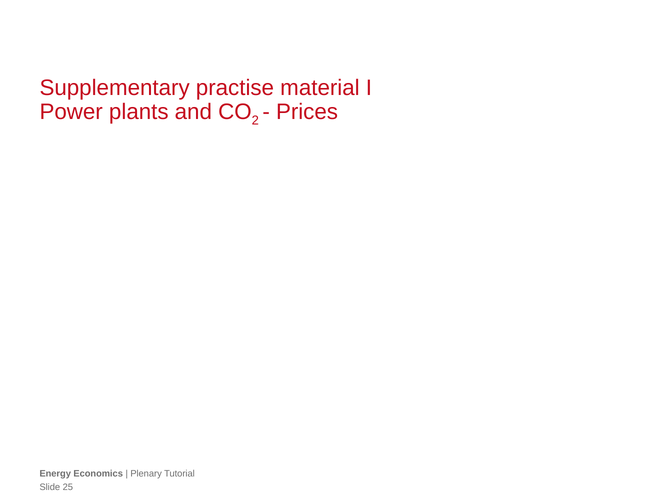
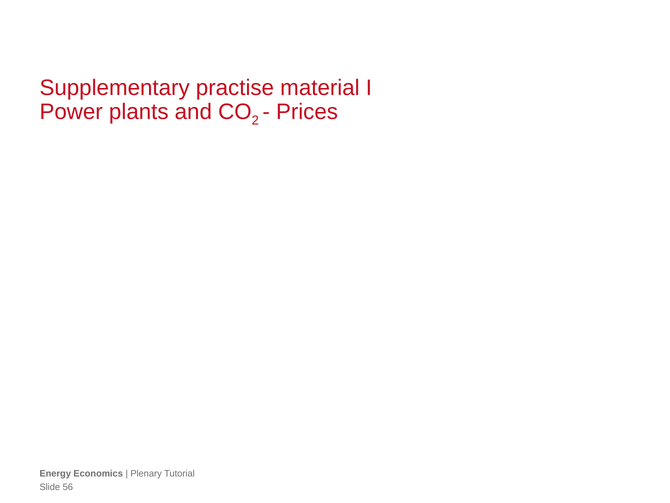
25: 25 -> 56
